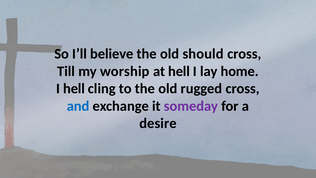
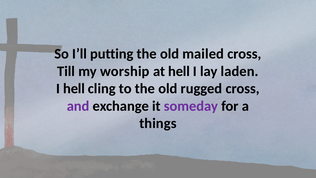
believe: believe -> putting
should: should -> mailed
home: home -> laden
and colour: blue -> purple
desire: desire -> things
